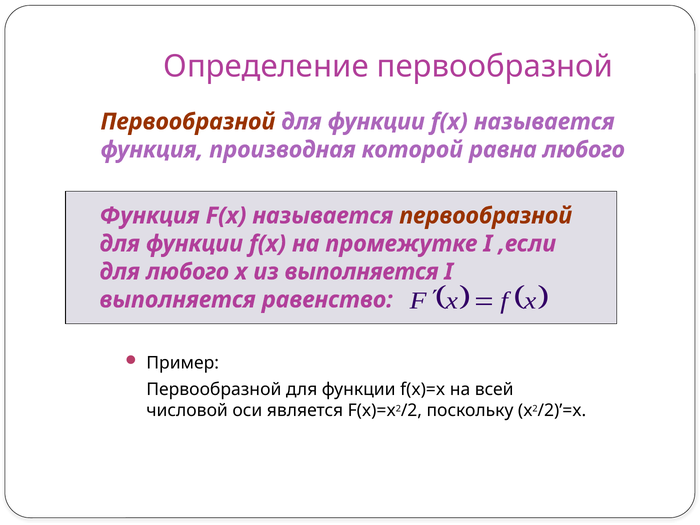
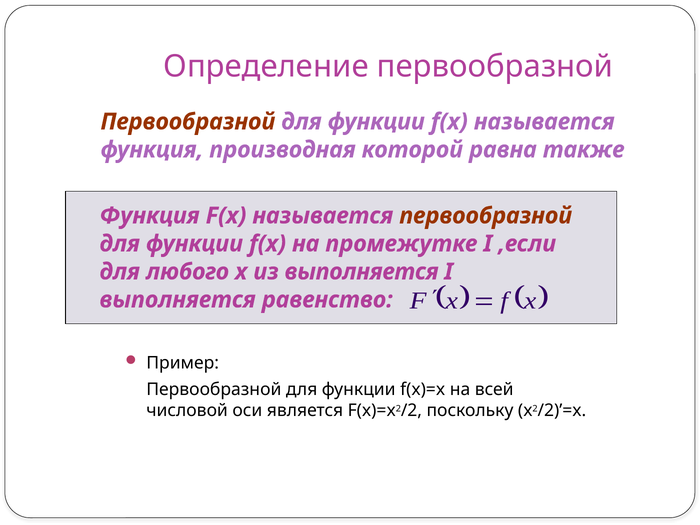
равна любого: любого -> также
